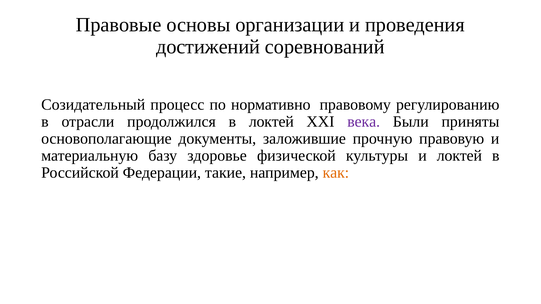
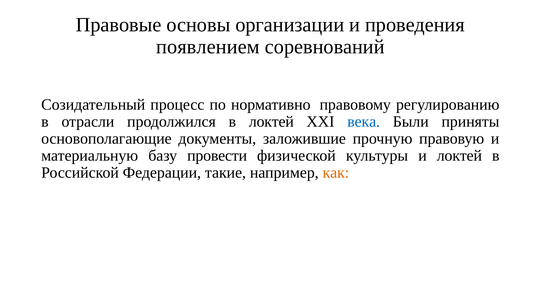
достижений: достижений -> появлением
века colour: purple -> blue
здоровье: здоровье -> провести
